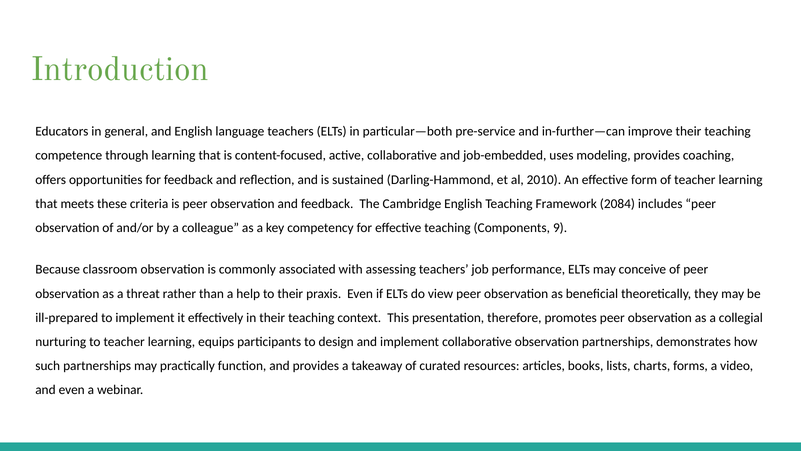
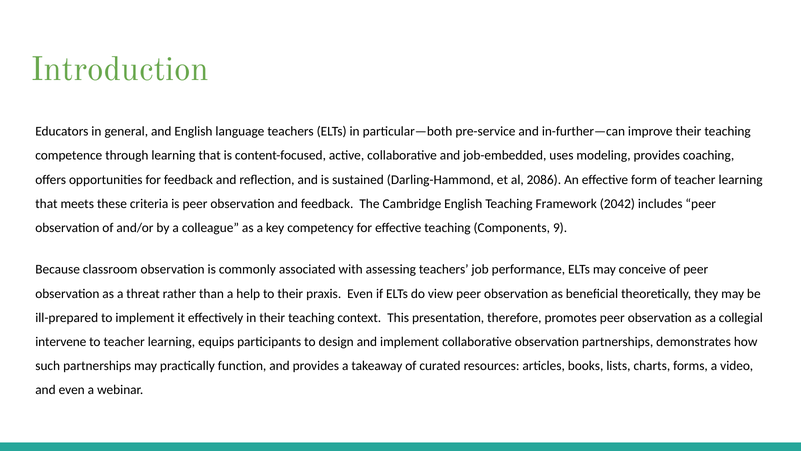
2010: 2010 -> 2086
2084: 2084 -> 2042
nurturing: nurturing -> intervene
